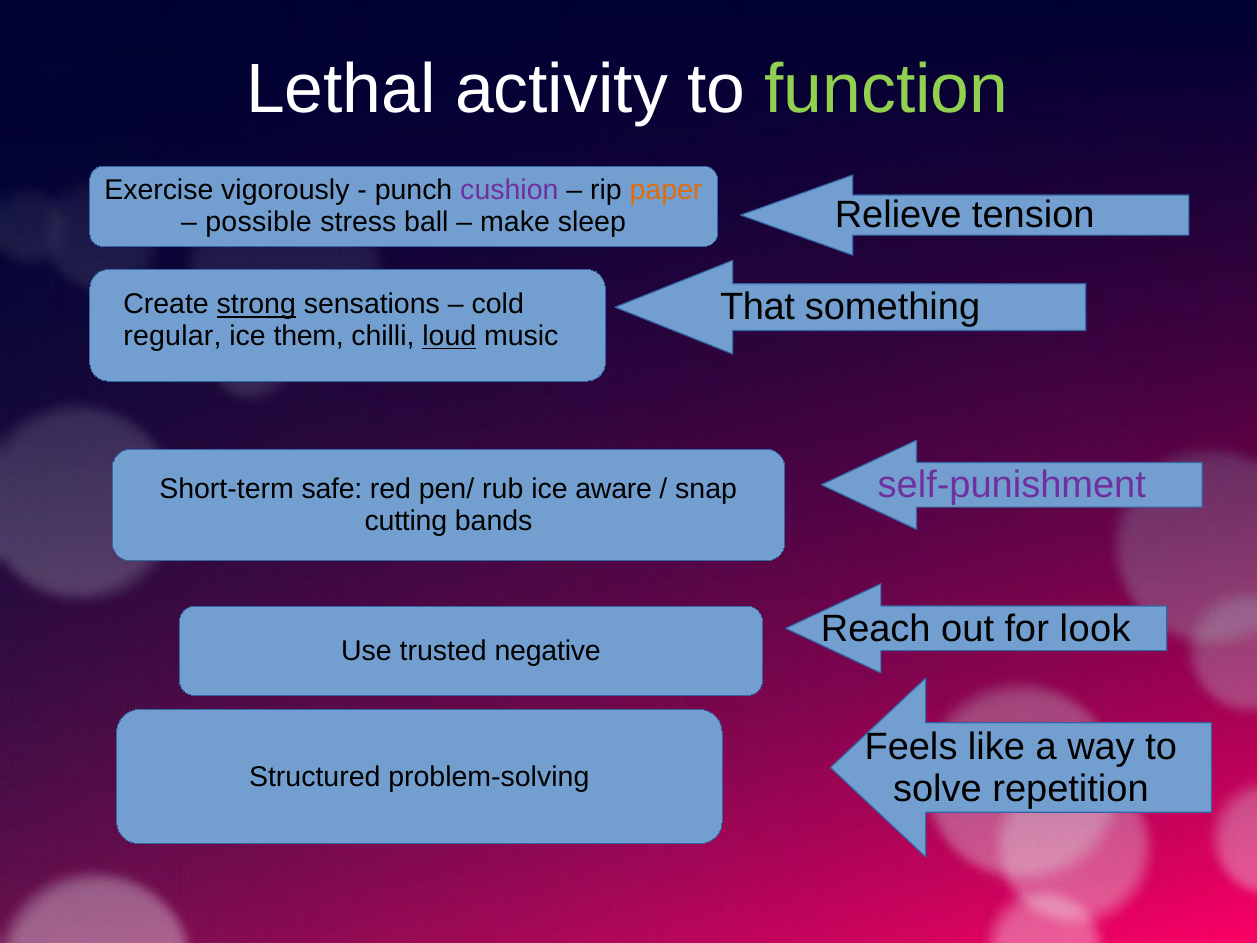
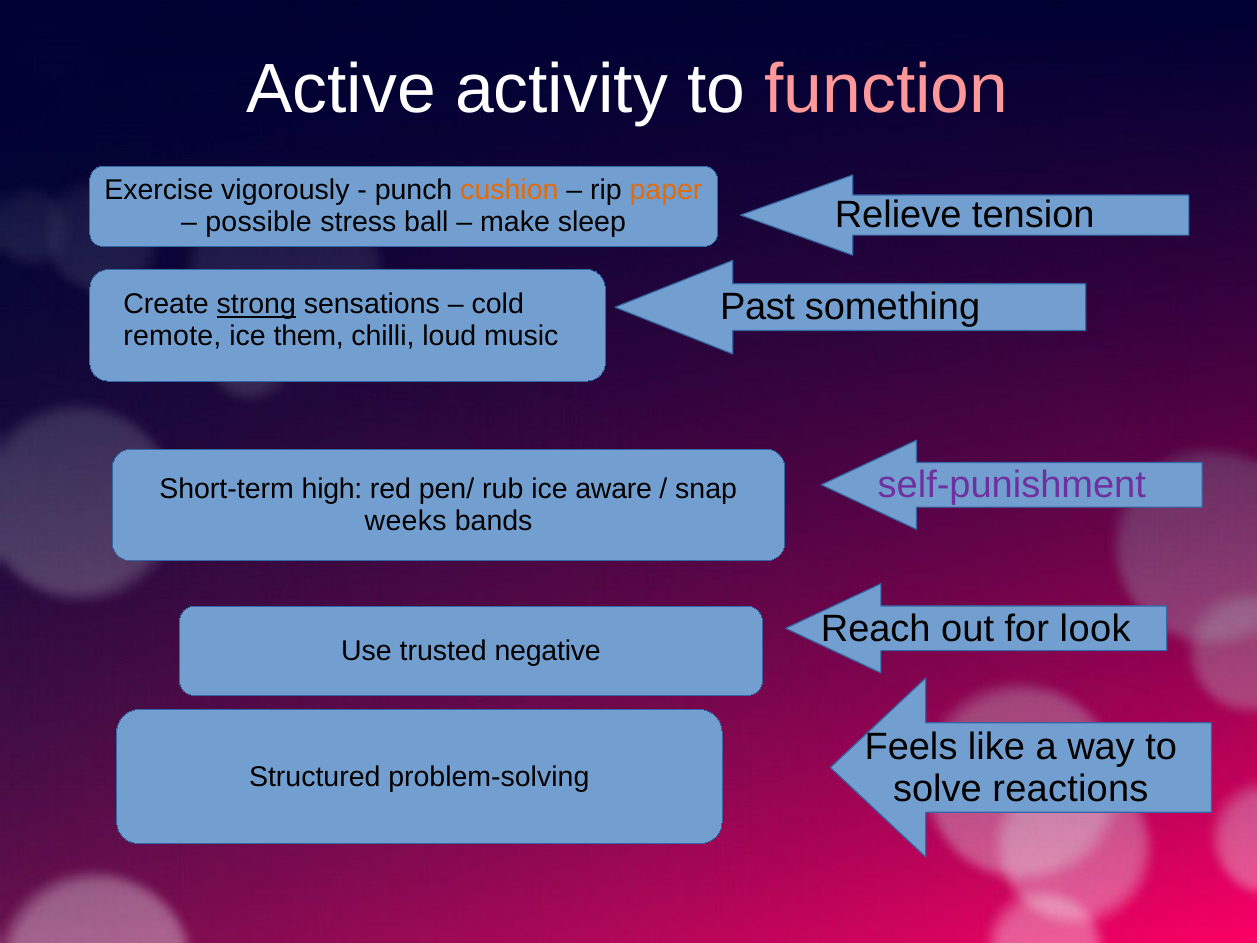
Lethal: Lethal -> Active
function colour: light green -> pink
cushion colour: purple -> orange
That: That -> Past
regular: regular -> remote
loud underline: present -> none
safe: safe -> high
cutting: cutting -> weeks
repetition: repetition -> reactions
